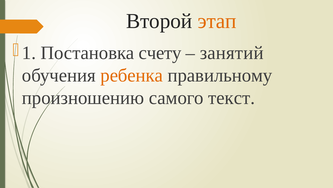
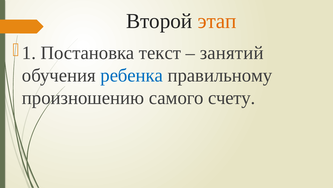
счету: счету -> текст
ребенка colour: orange -> blue
текст: текст -> счету
